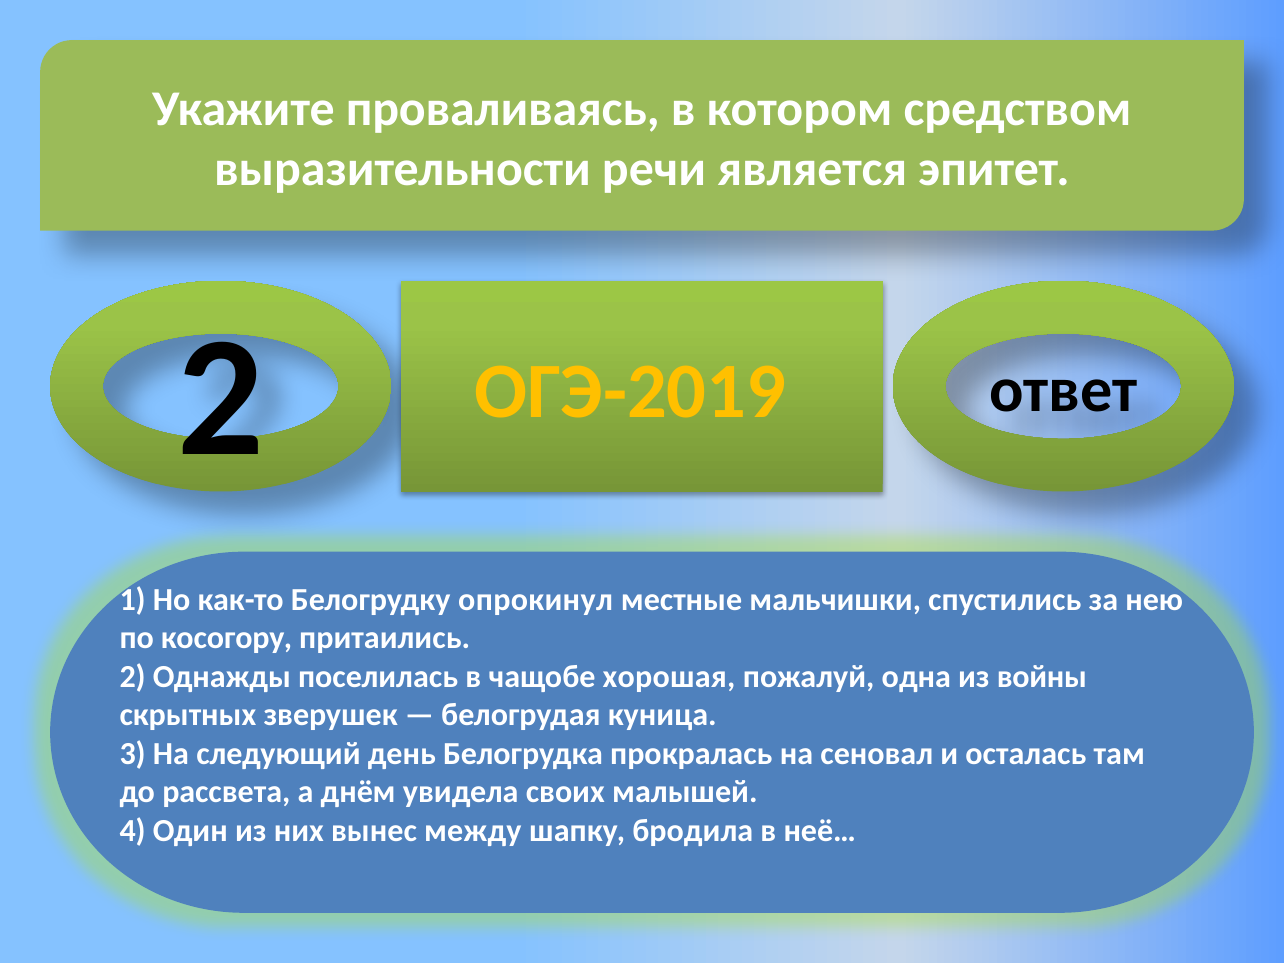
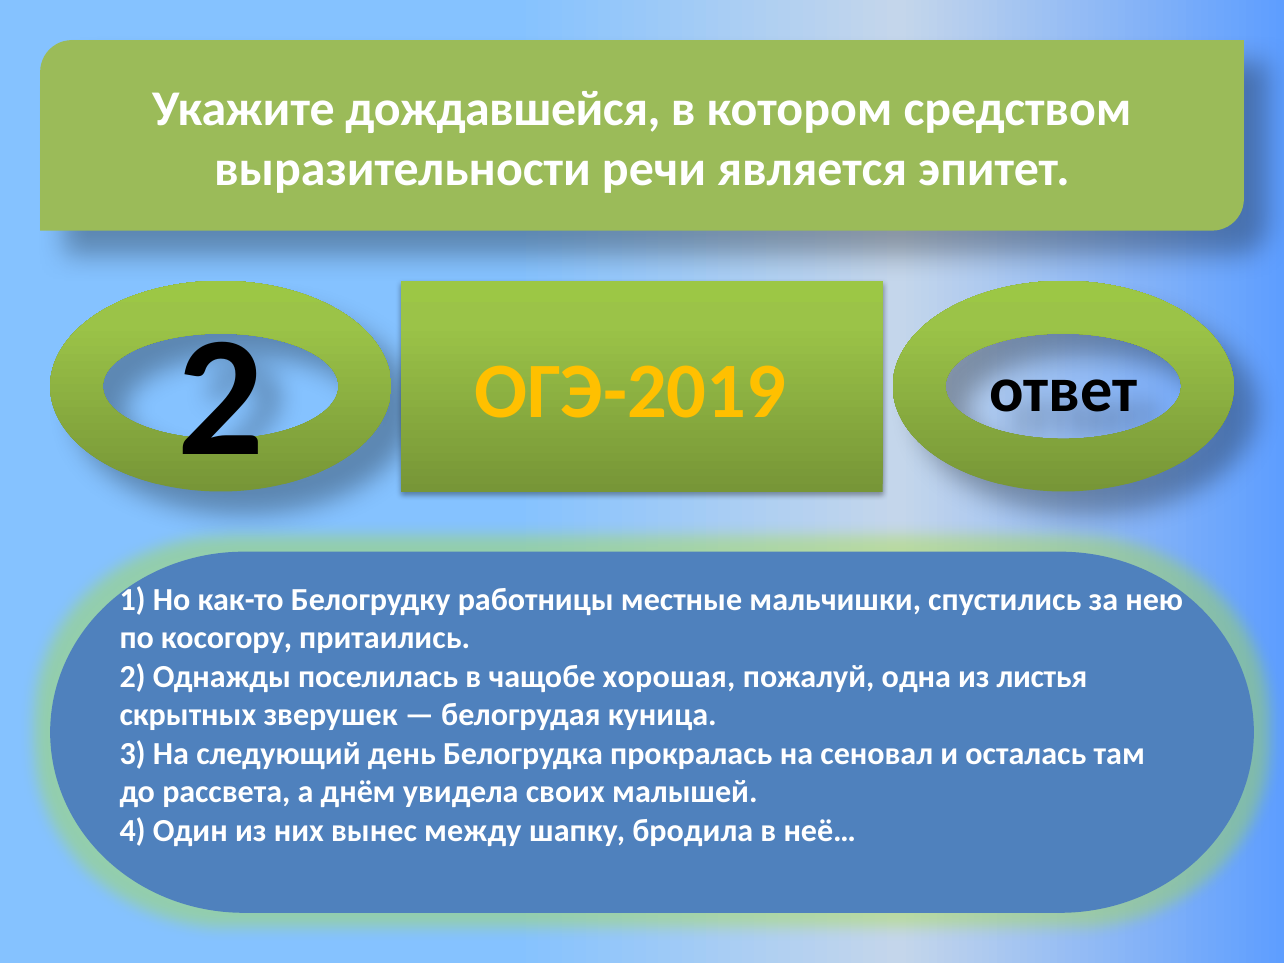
проваливаясь: проваливаясь -> дождавшейся
опрокинул: опрокинул -> работницы
войны: войны -> листья
